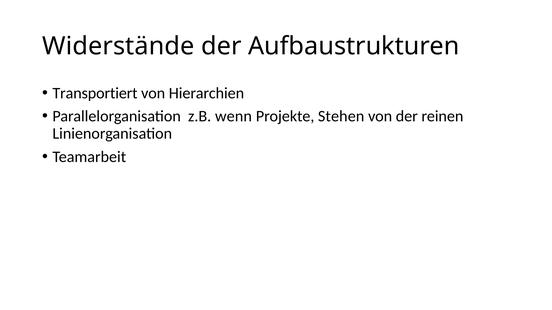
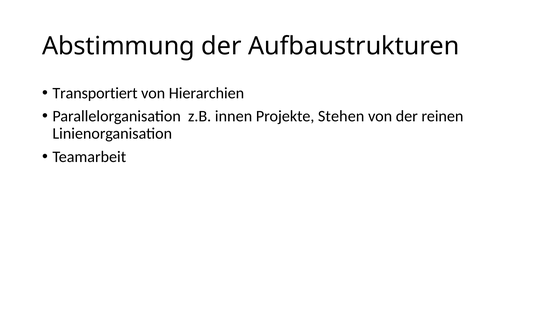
Widerstände: Widerstände -> Abstimmung
wenn: wenn -> innen
